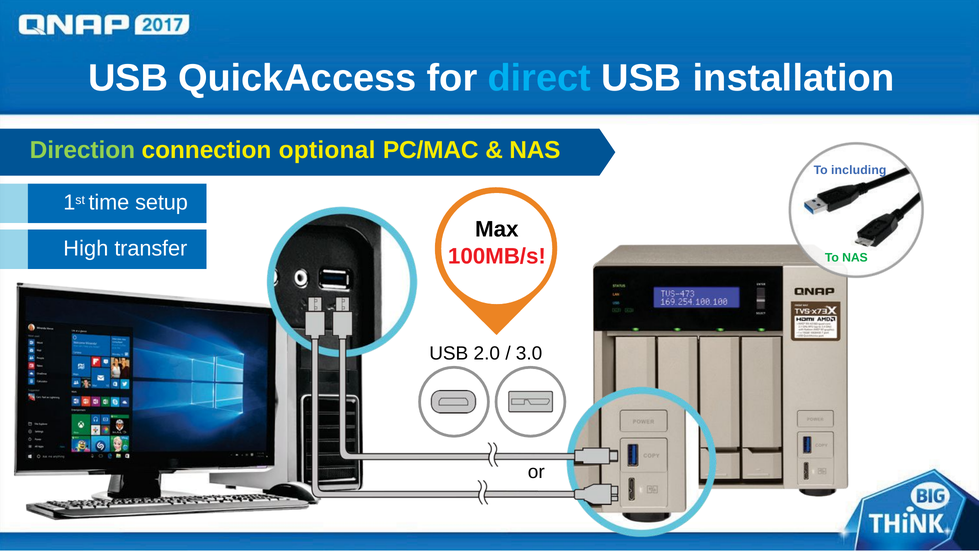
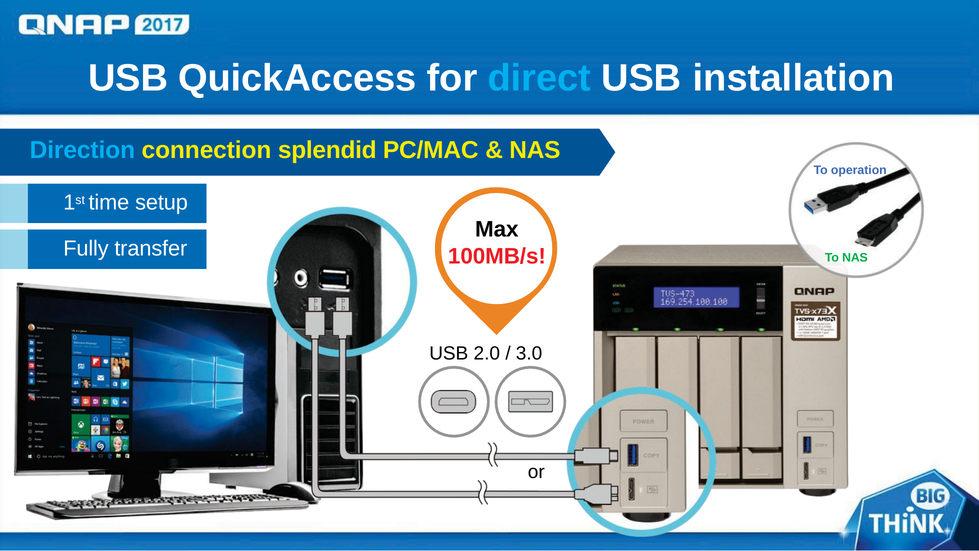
Direction colour: light green -> light blue
optional: optional -> splendid
including: including -> operation
High: High -> Fully
